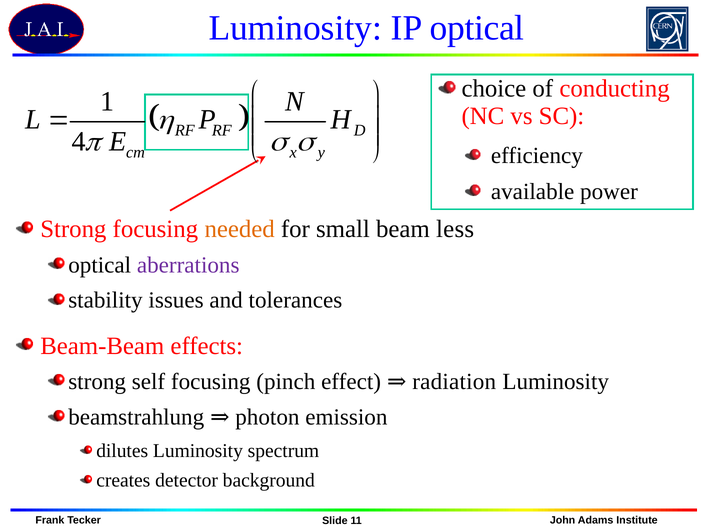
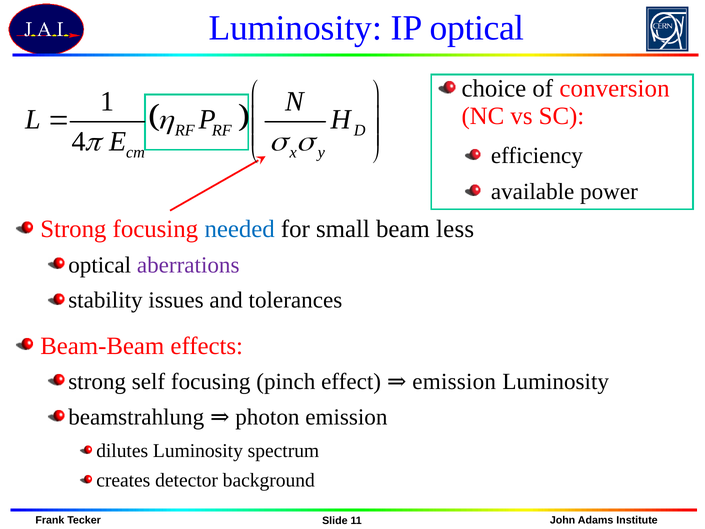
conducting: conducting -> conversion
needed colour: orange -> blue
effect radiation: radiation -> emission
